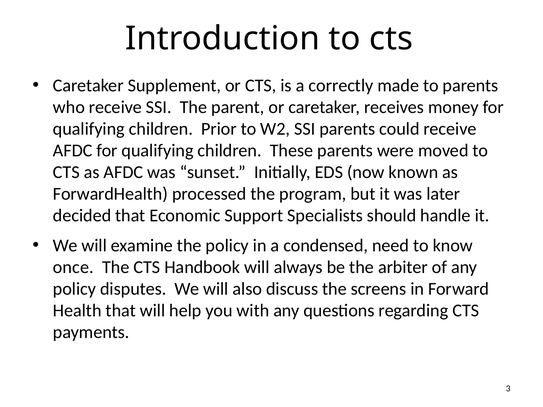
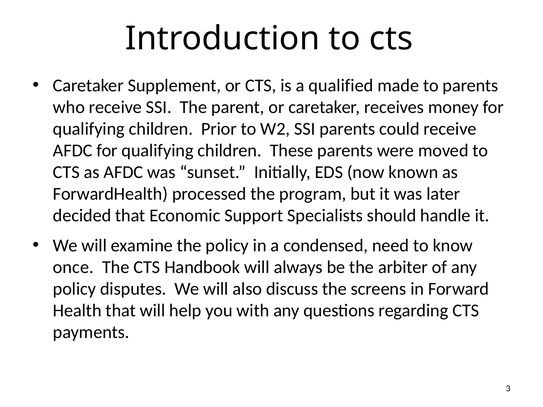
correctly: correctly -> qualified
